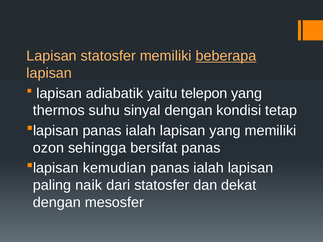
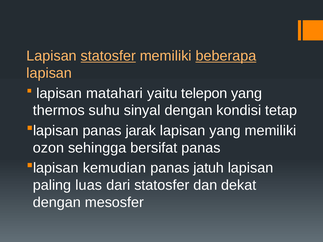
statosfer at (108, 56) underline: none -> present
adiabatik: adiabatik -> matahari
ialah at (141, 131): ialah -> jarak
ialah at (209, 168): ialah -> jatuh
naik: naik -> luas
